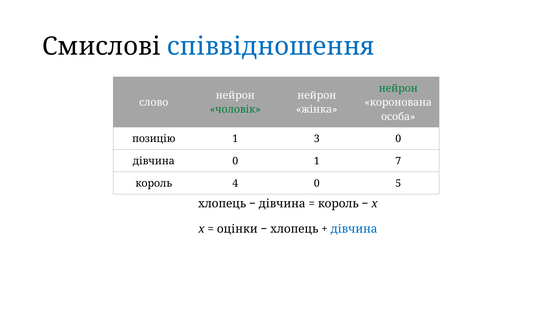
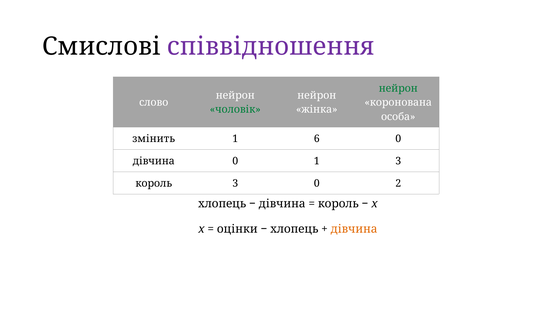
співвідношення colour: blue -> purple
позицію: позицію -> змінить
3: 3 -> 6
1 7: 7 -> 3
король 4: 4 -> 3
5: 5 -> 2
дівчина at (354, 229) colour: blue -> orange
